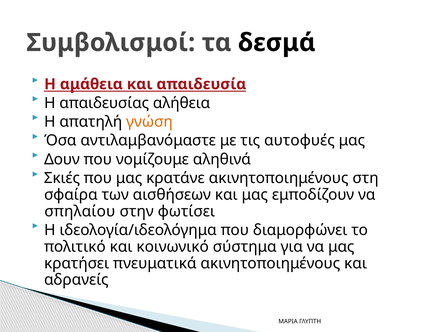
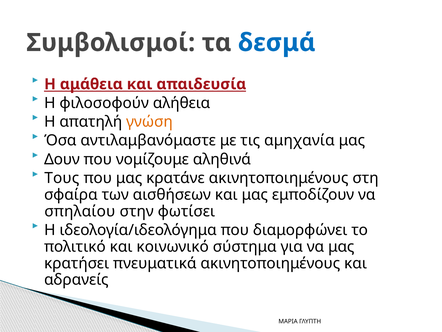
δεσμά colour: black -> blue
απαιδευσίας: απαιδευσίας -> φιλοσοφούν
αυτοφυές: αυτοφυές -> αμηχανία
Σκιές: Σκιές -> Τους
